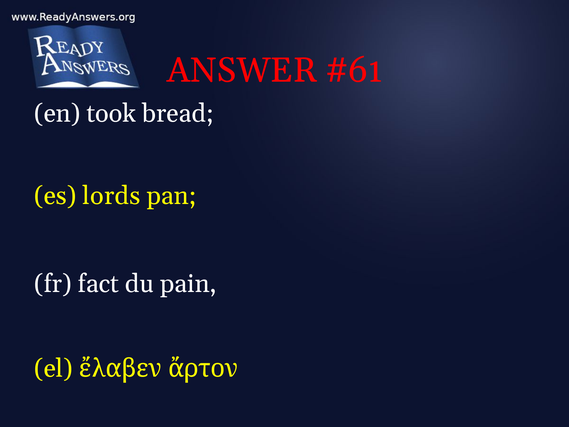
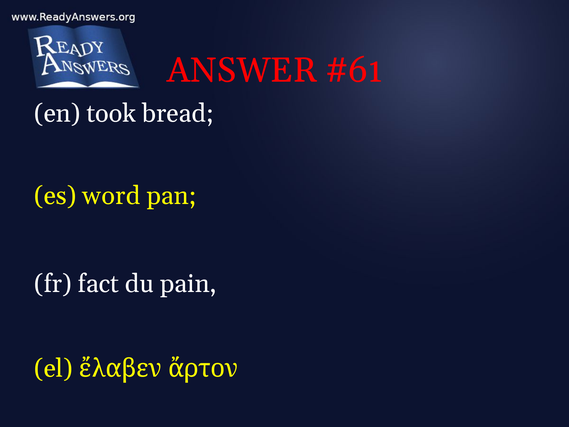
lords: lords -> word
